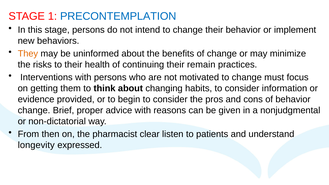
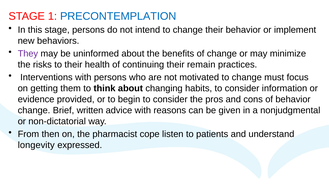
They colour: orange -> purple
proper: proper -> written
clear: clear -> cope
